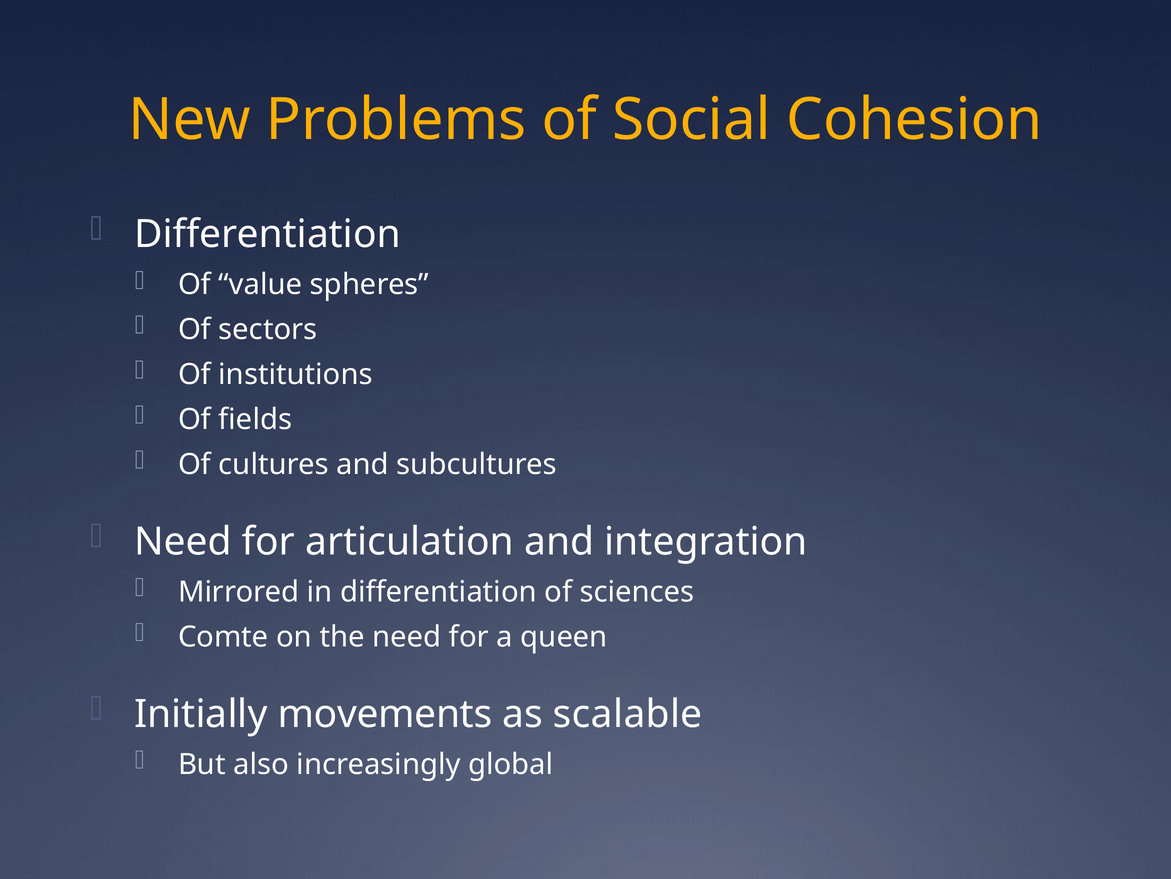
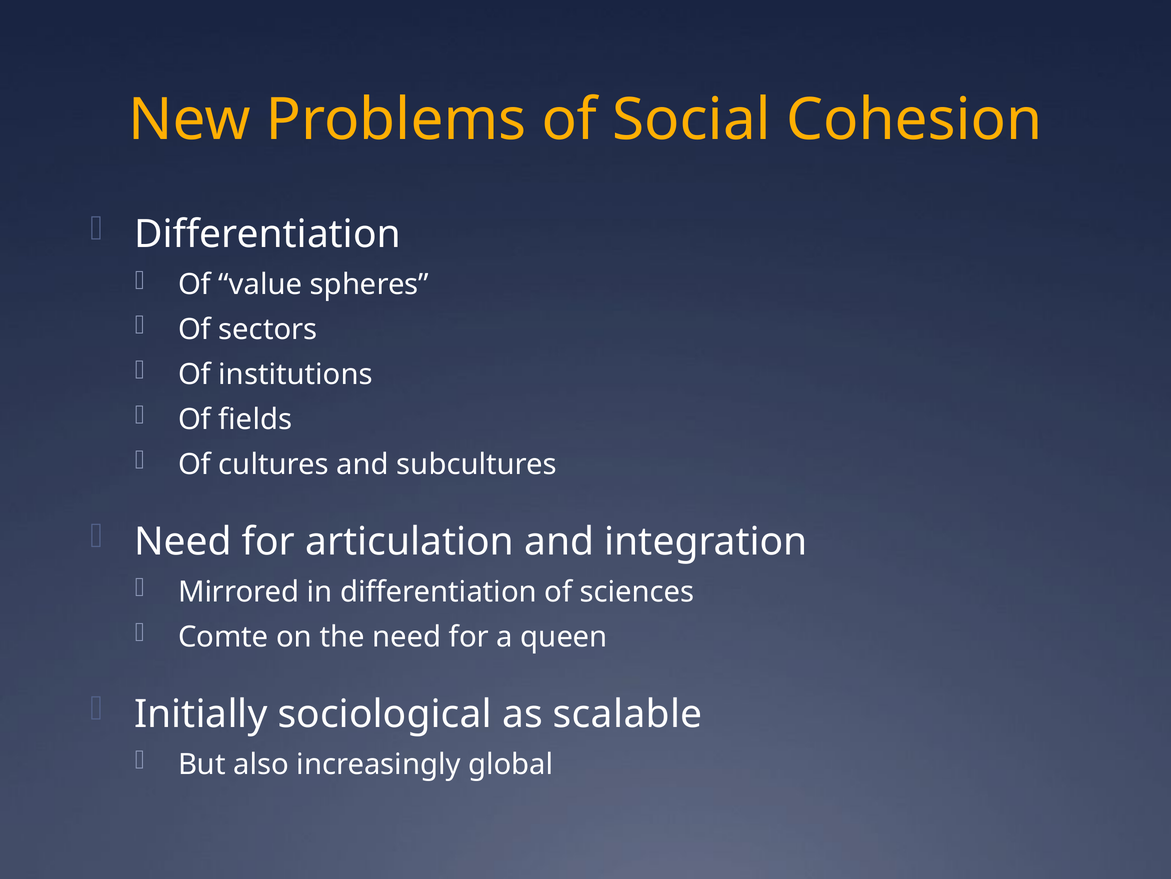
movements: movements -> sociological
